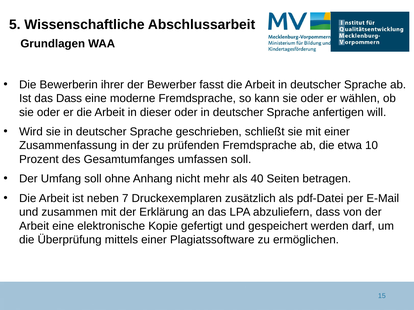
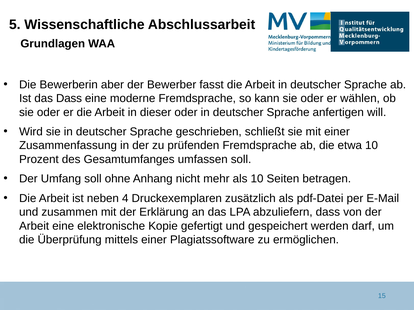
ihrer: ihrer -> aber
als 40: 40 -> 10
7: 7 -> 4
